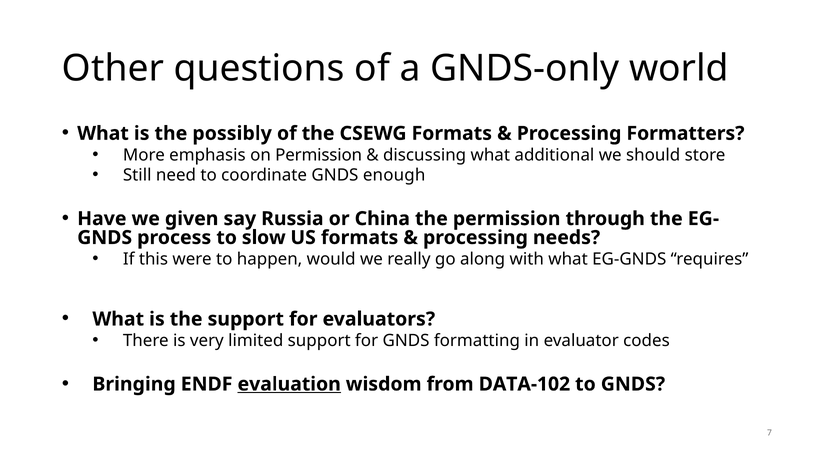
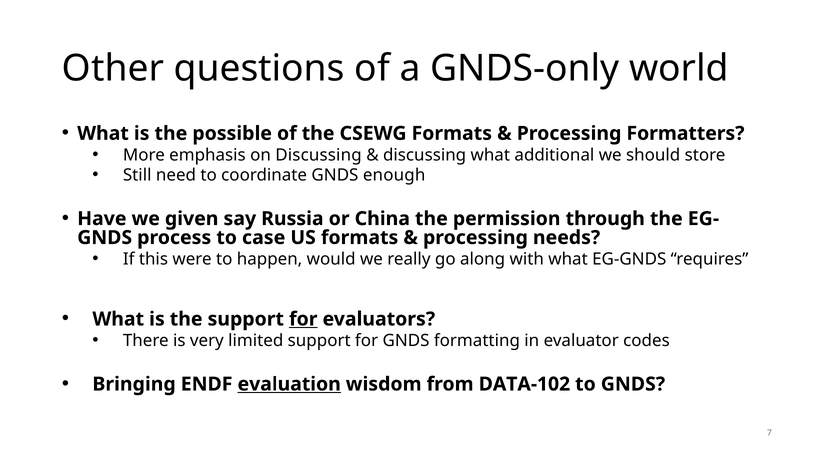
possibly: possibly -> possible
on Permission: Permission -> Discussing
slow: slow -> case
for at (303, 319) underline: none -> present
